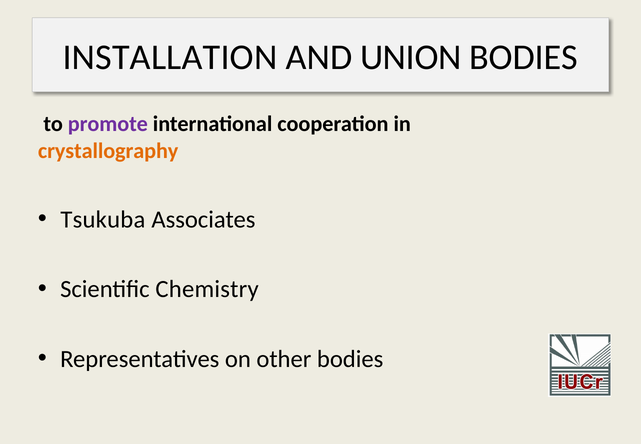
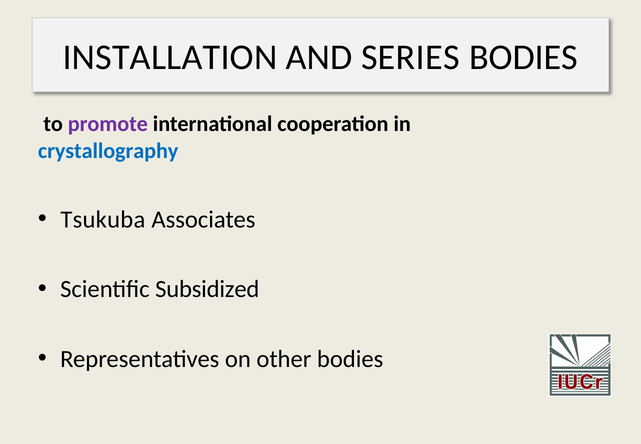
UNION: UNION -> SERIES
crystallography colour: orange -> blue
Chemistry: Chemistry -> Subsidized
